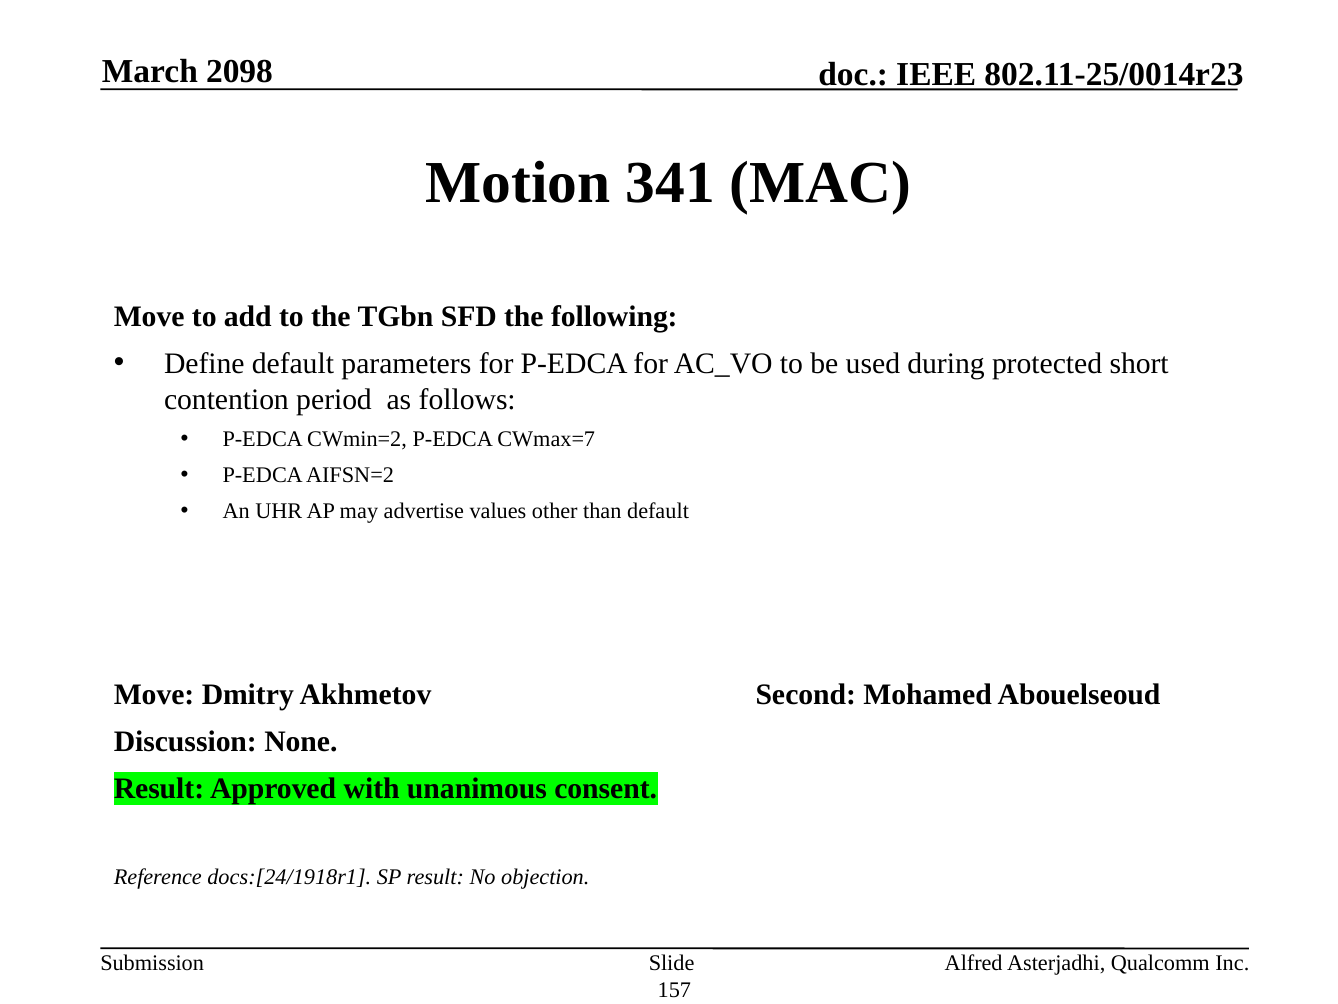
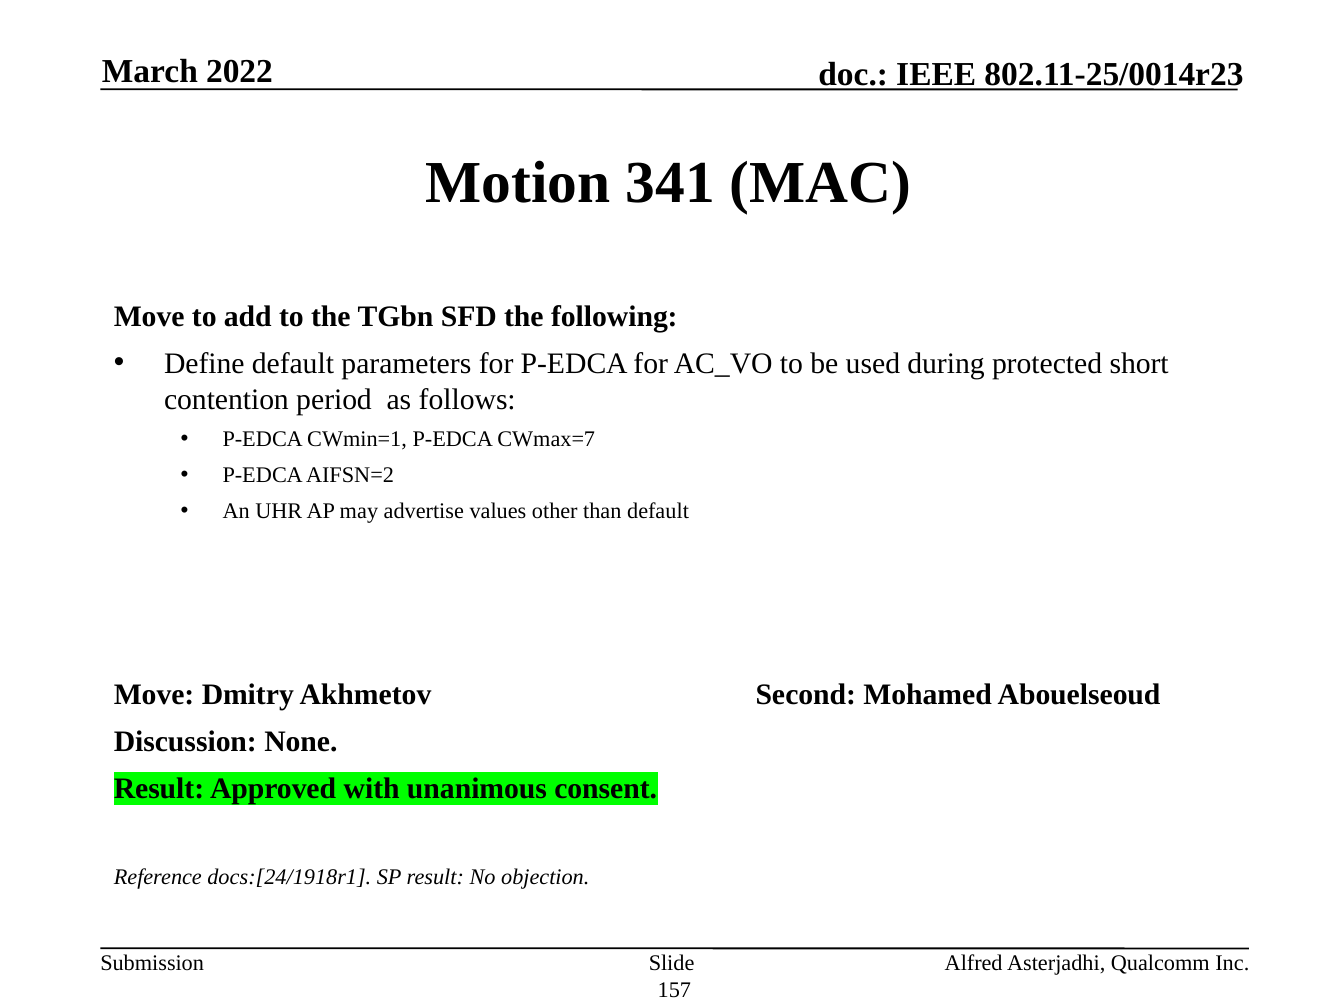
2098: 2098 -> 2022
CWmin=2: CWmin=2 -> CWmin=1
